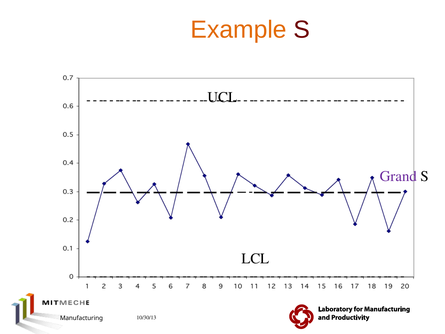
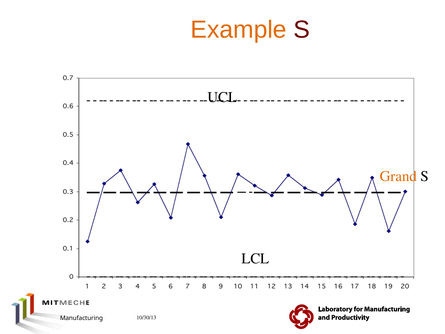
Grand colour: purple -> orange
